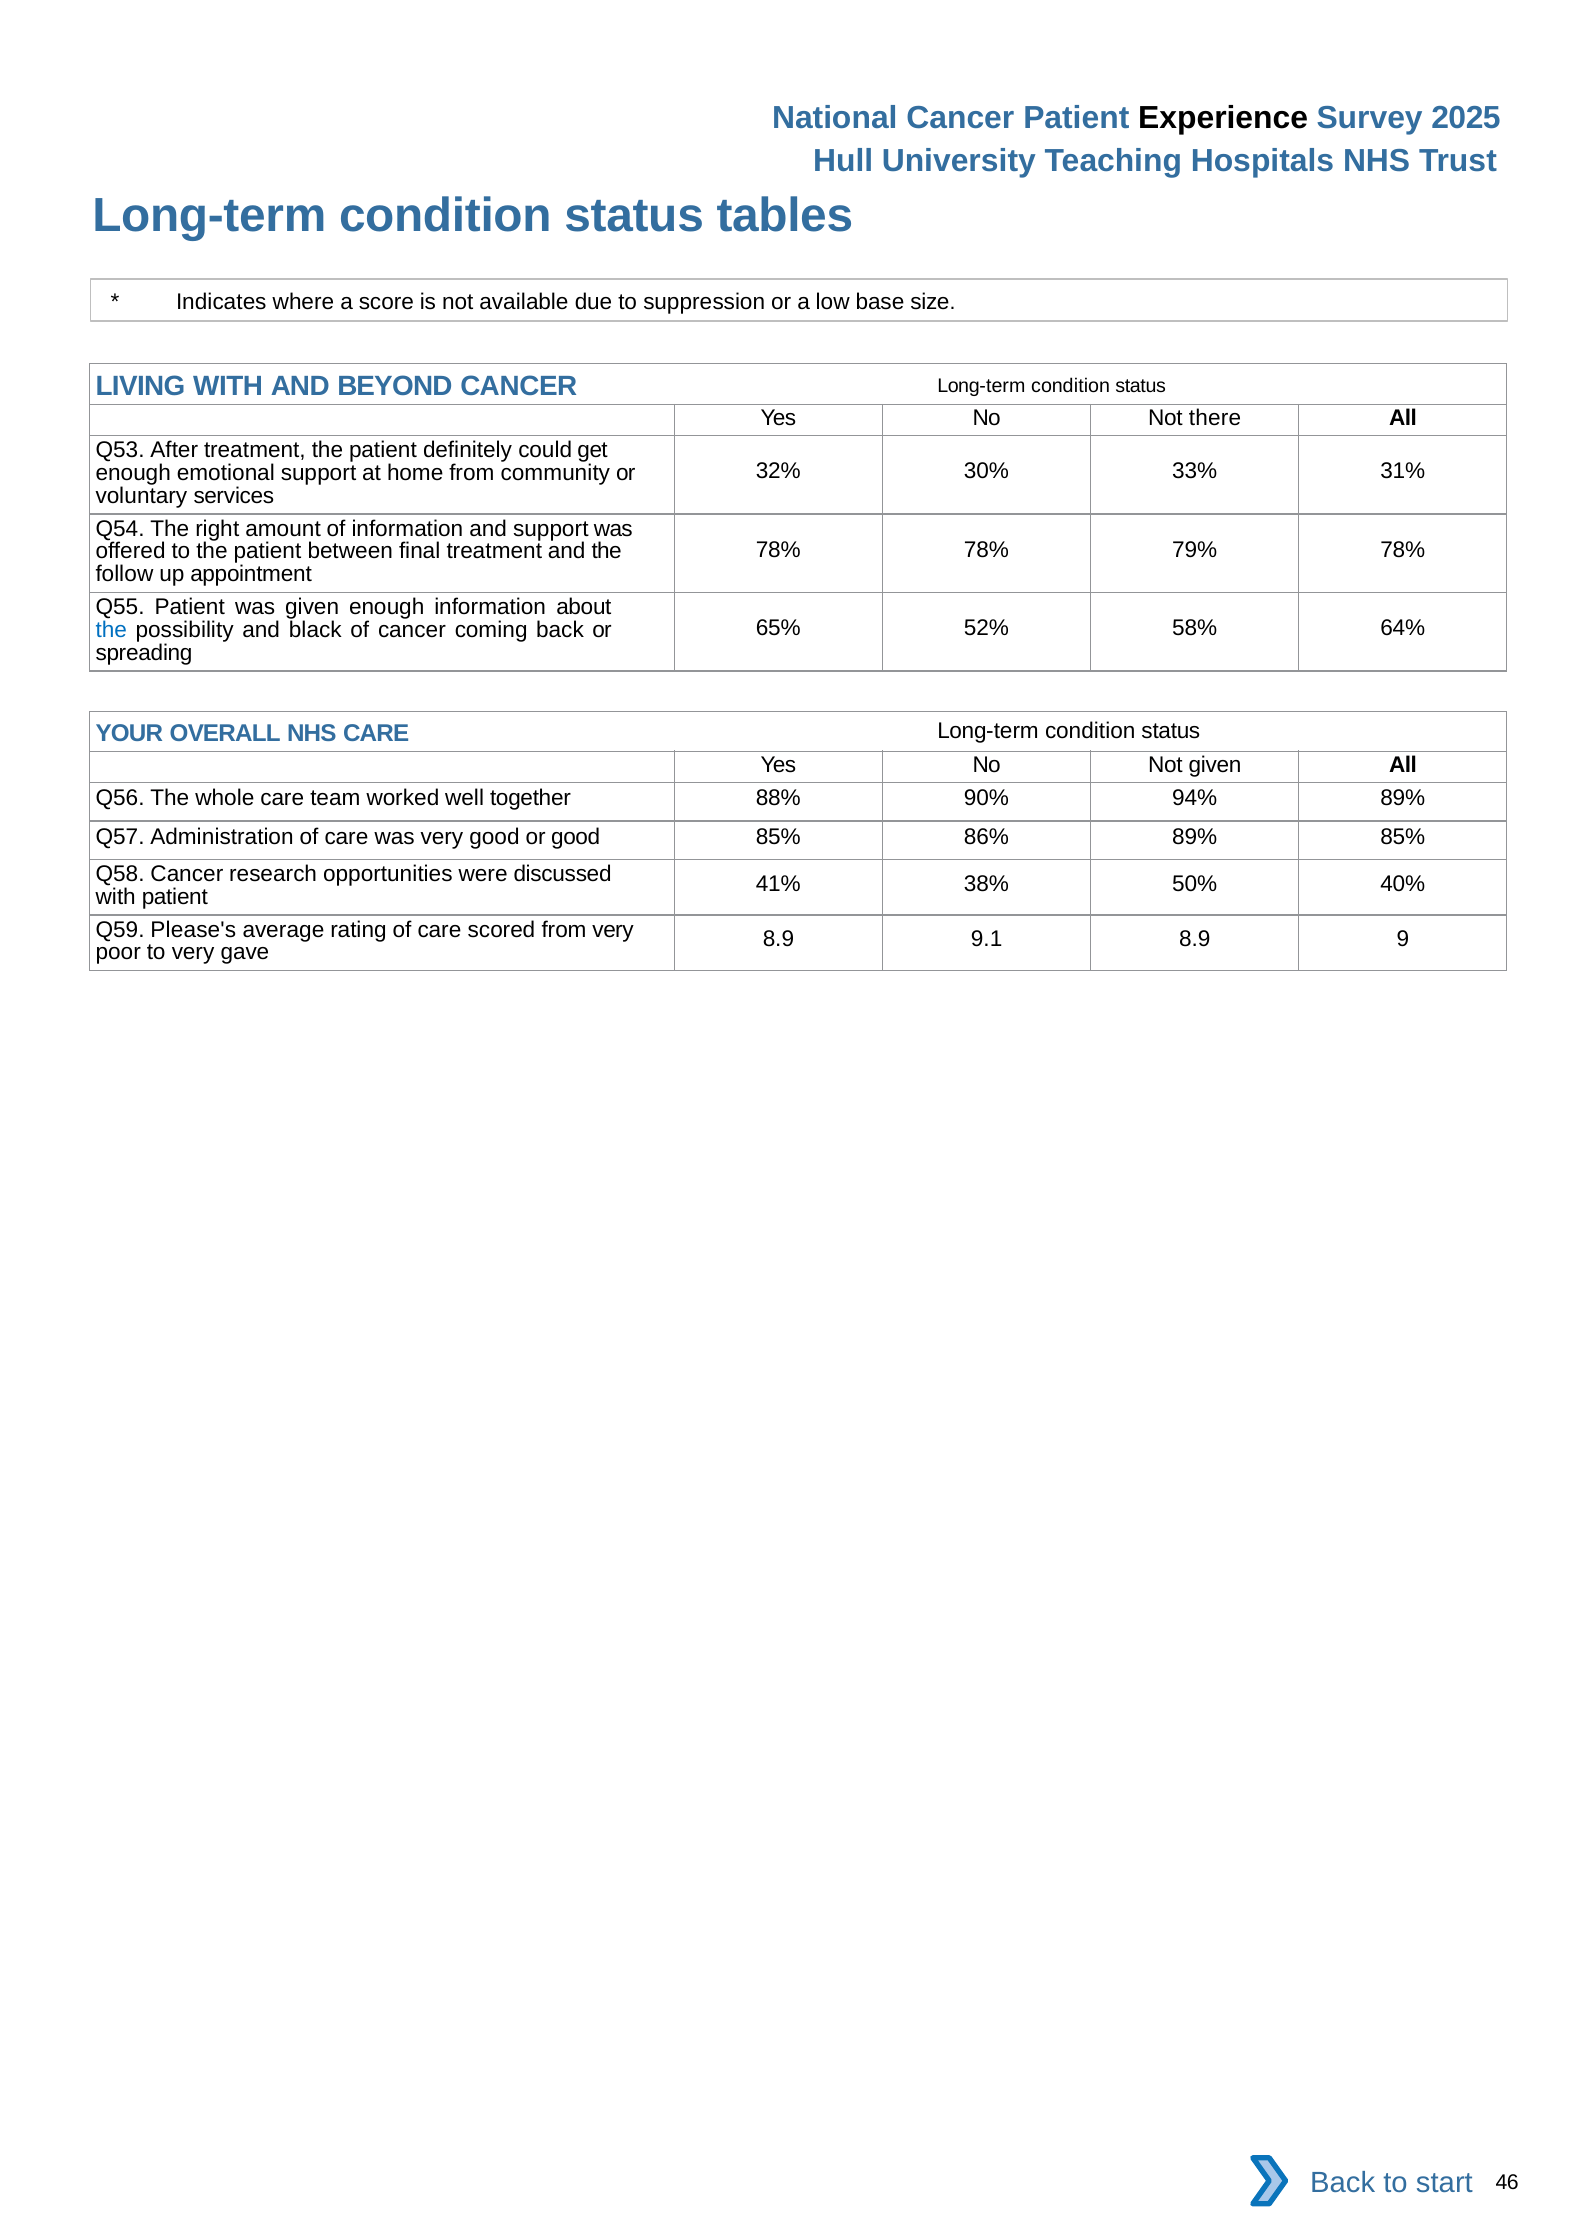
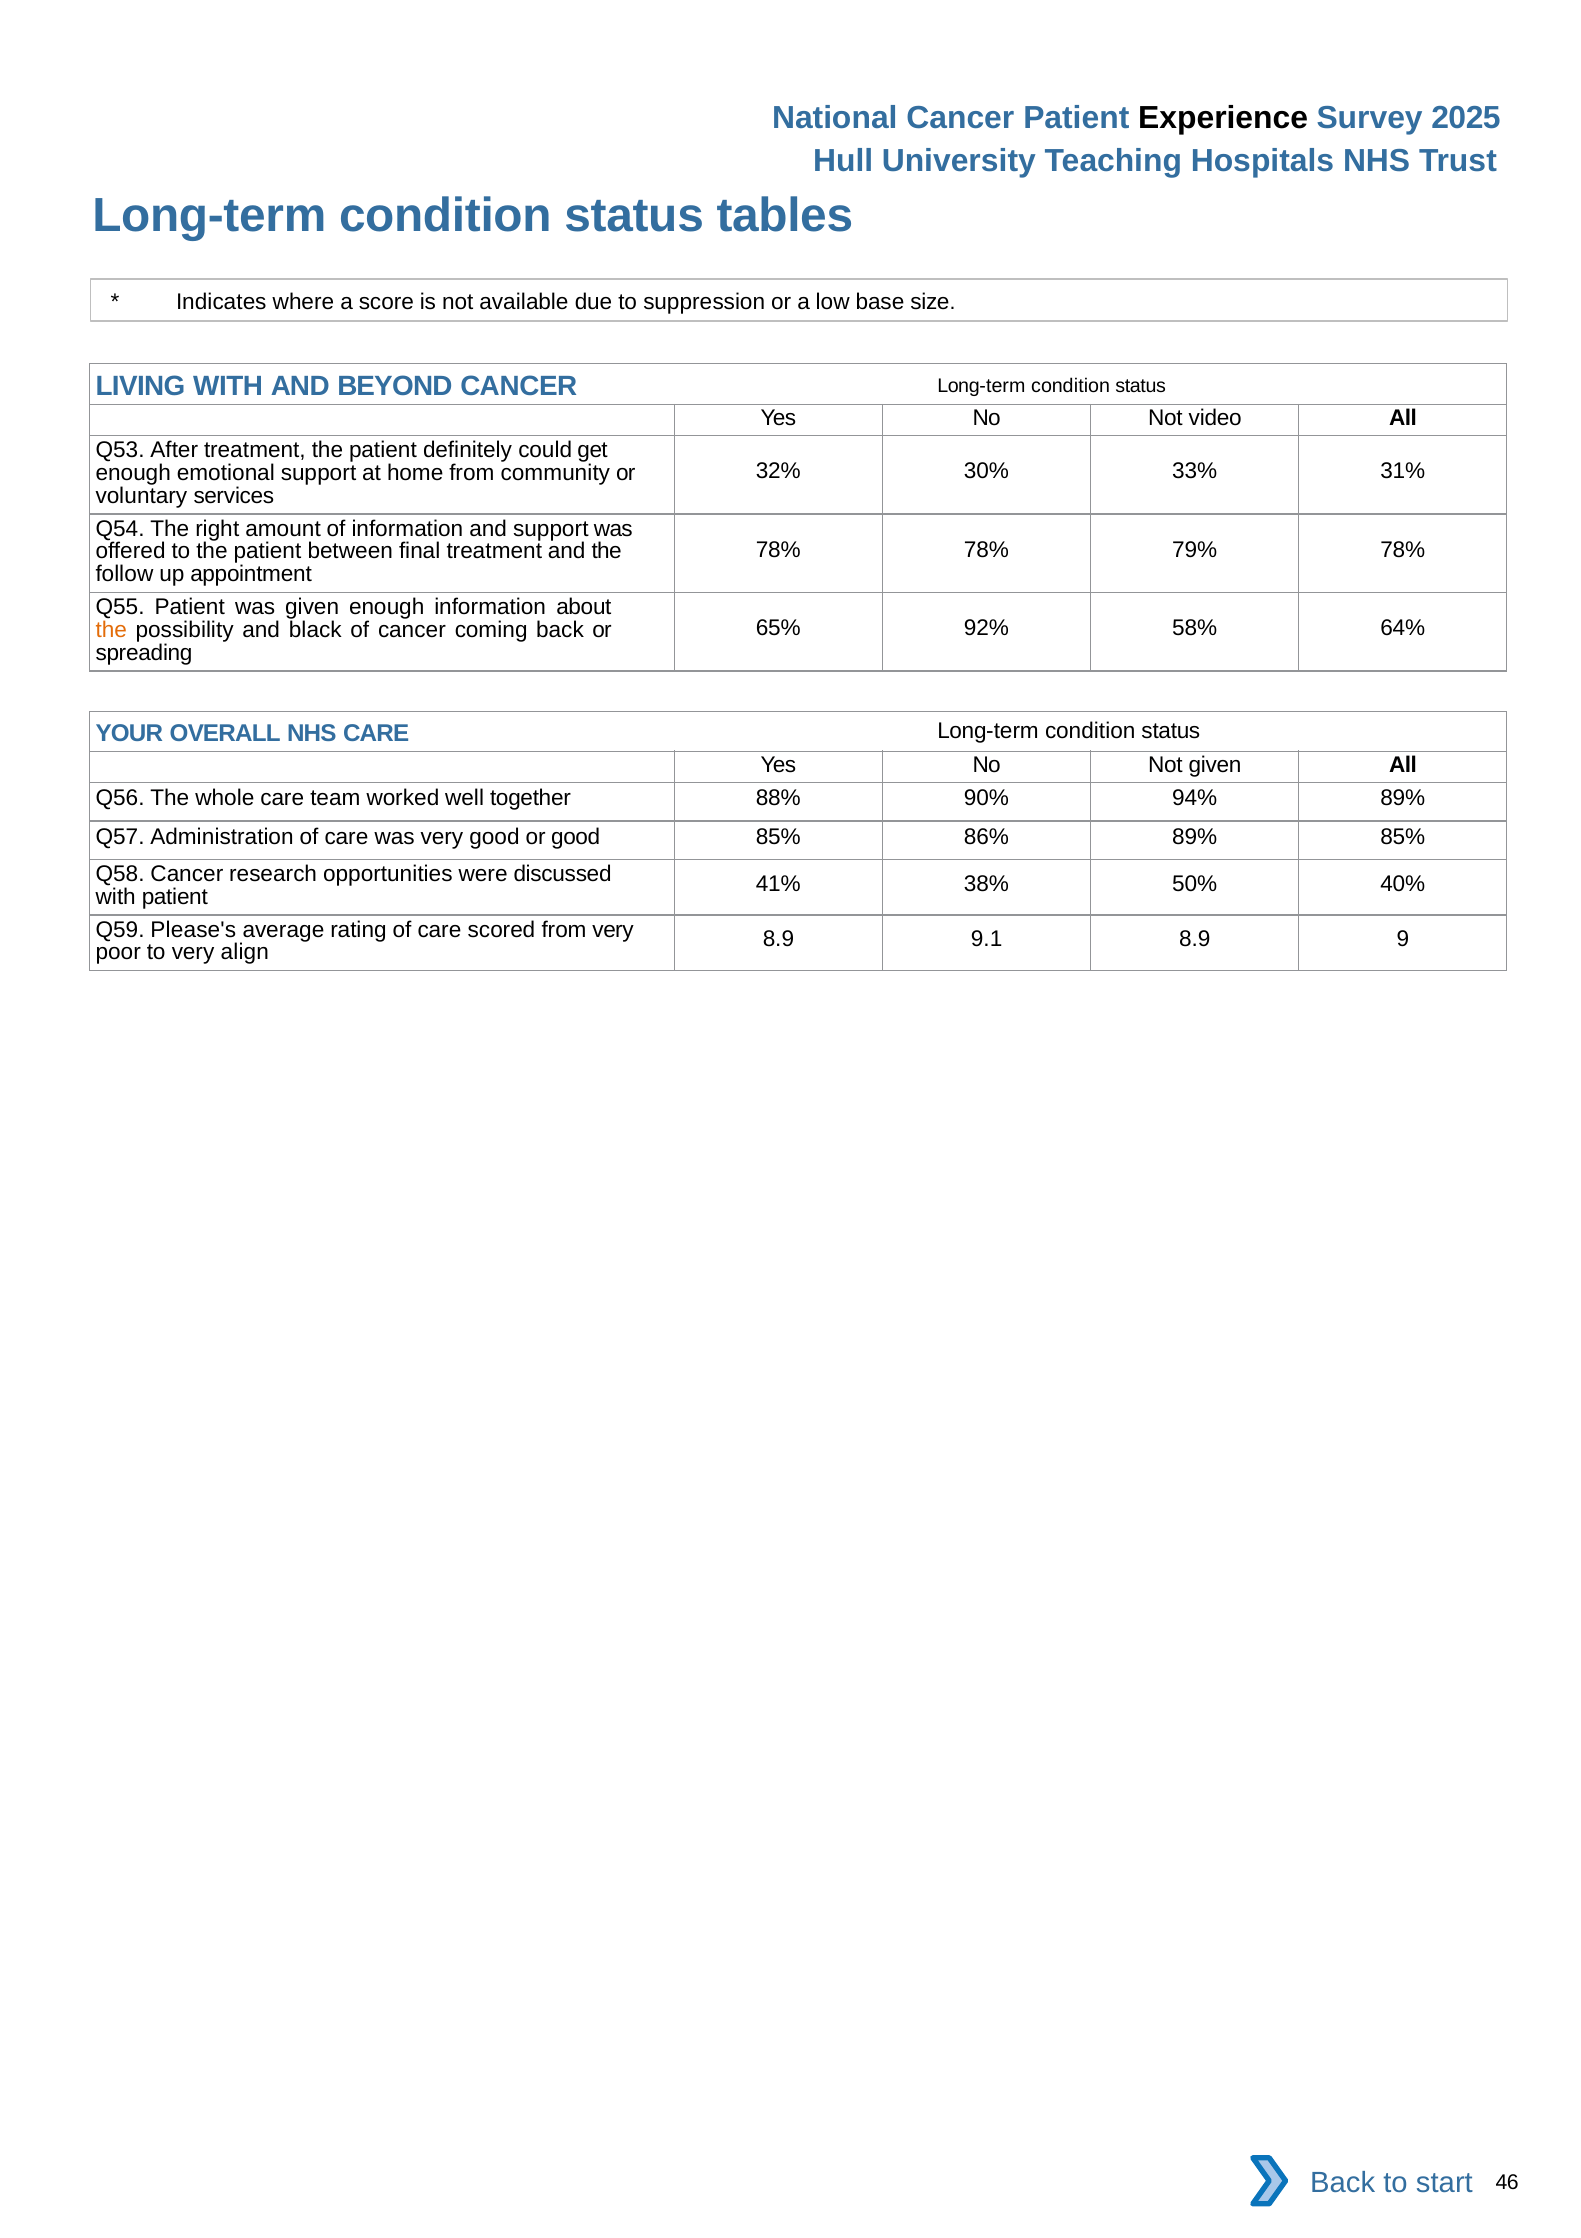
there: there -> video
52%: 52% -> 92%
the at (111, 630) colour: blue -> orange
gave: gave -> align
